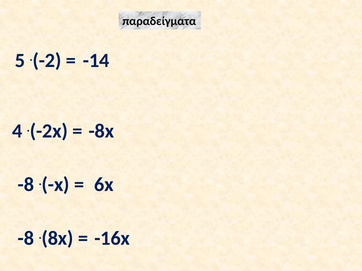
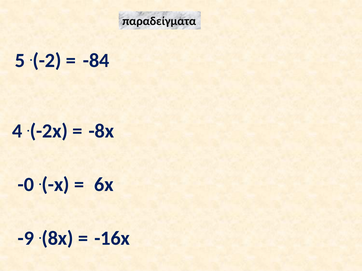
-14: -14 -> -84
-8 at (26, 185): -8 -> -0
-8 at (26, 239): -8 -> -9
